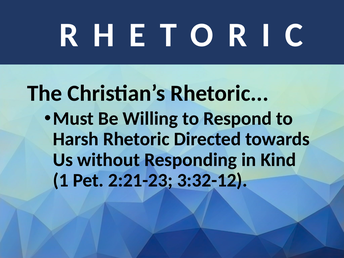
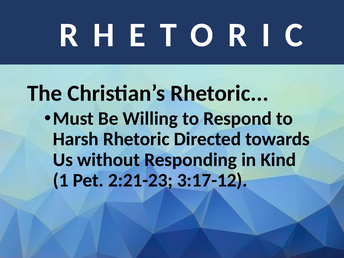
3:32-12: 3:32-12 -> 3:17-12
